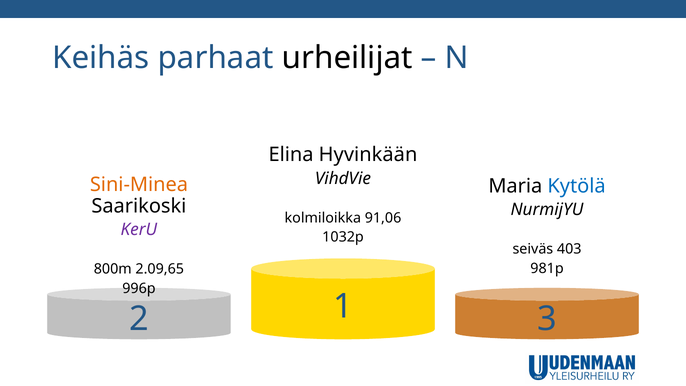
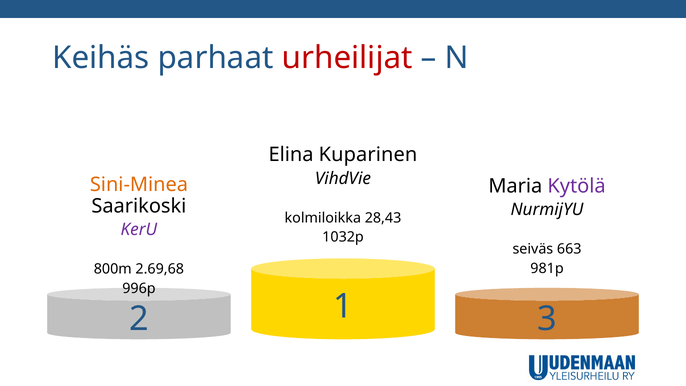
urheilijat colour: black -> red
Hyvinkään: Hyvinkään -> Kuparinen
Kytölä colour: blue -> purple
91,06: 91,06 -> 28,43
403: 403 -> 663
2.09,65: 2.09,65 -> 2.69,68
